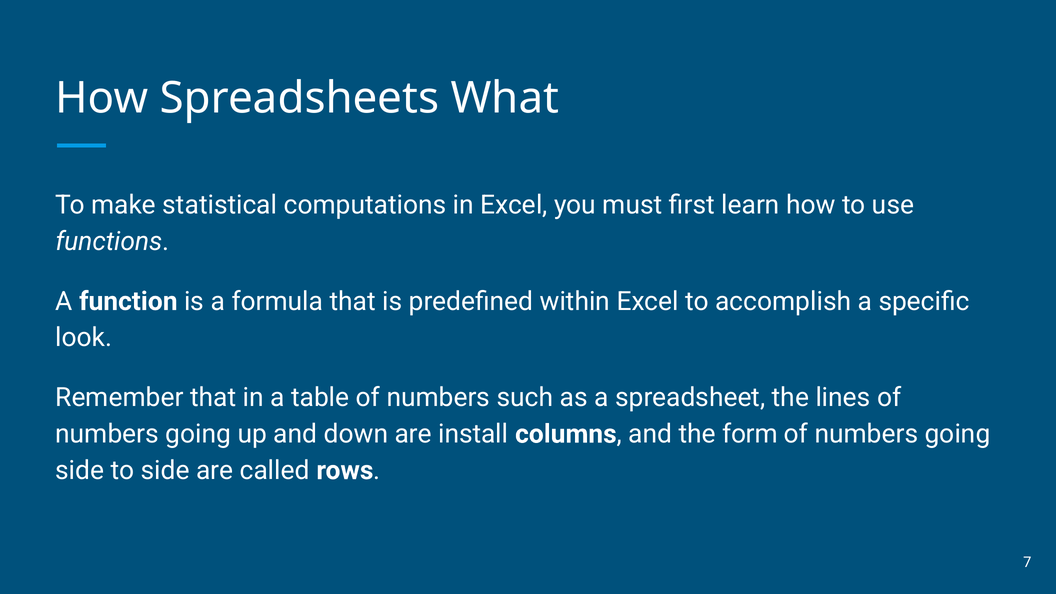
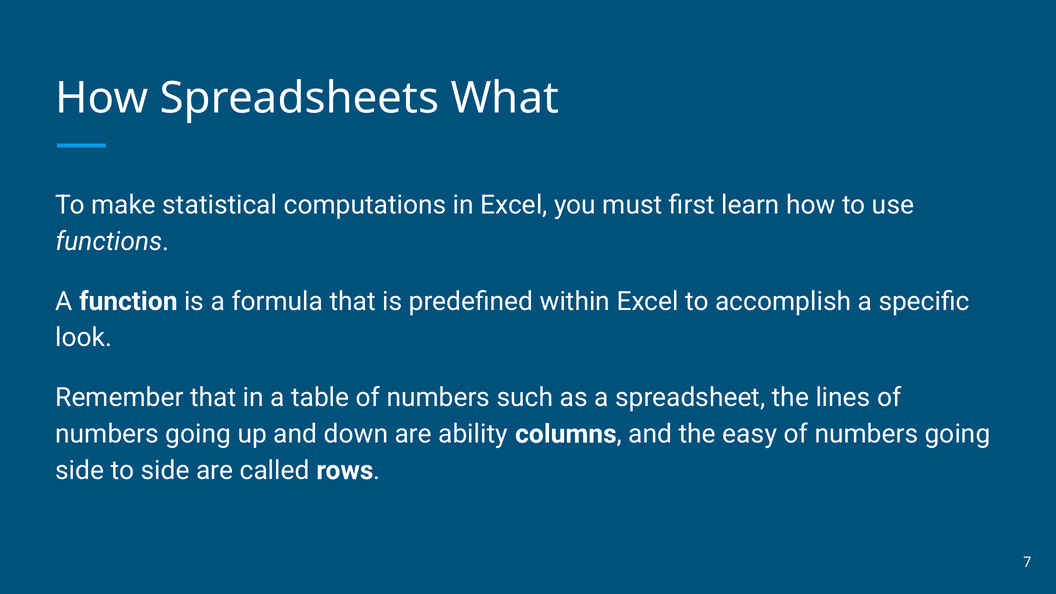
install: install -> ability
form: form -> easy
